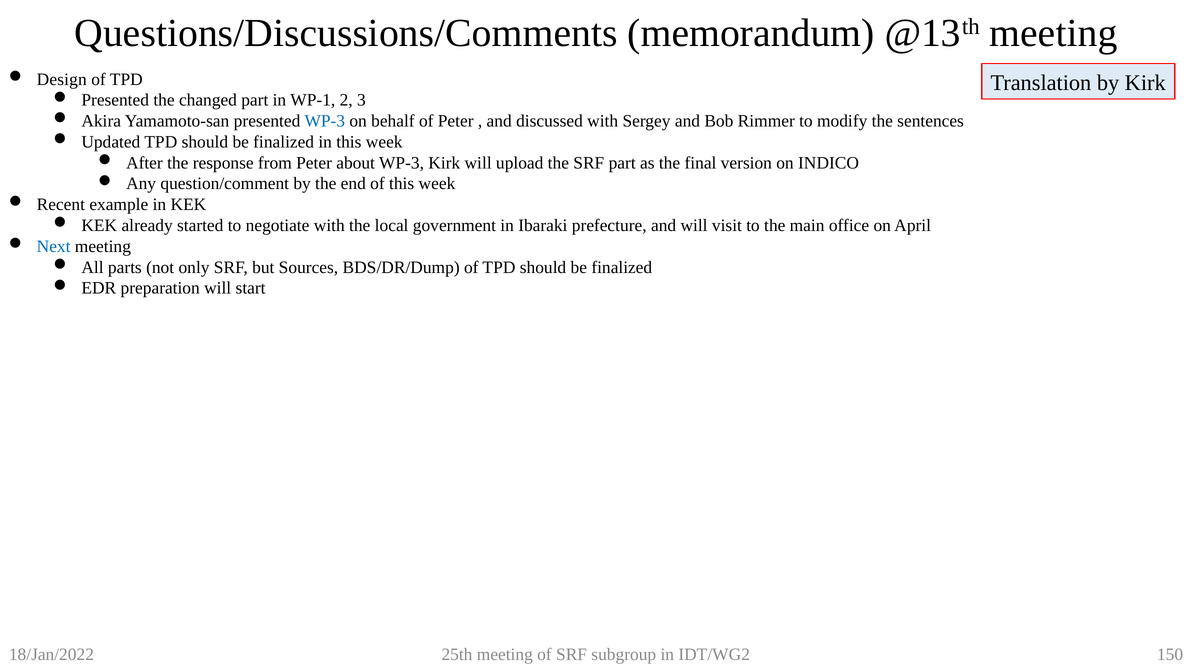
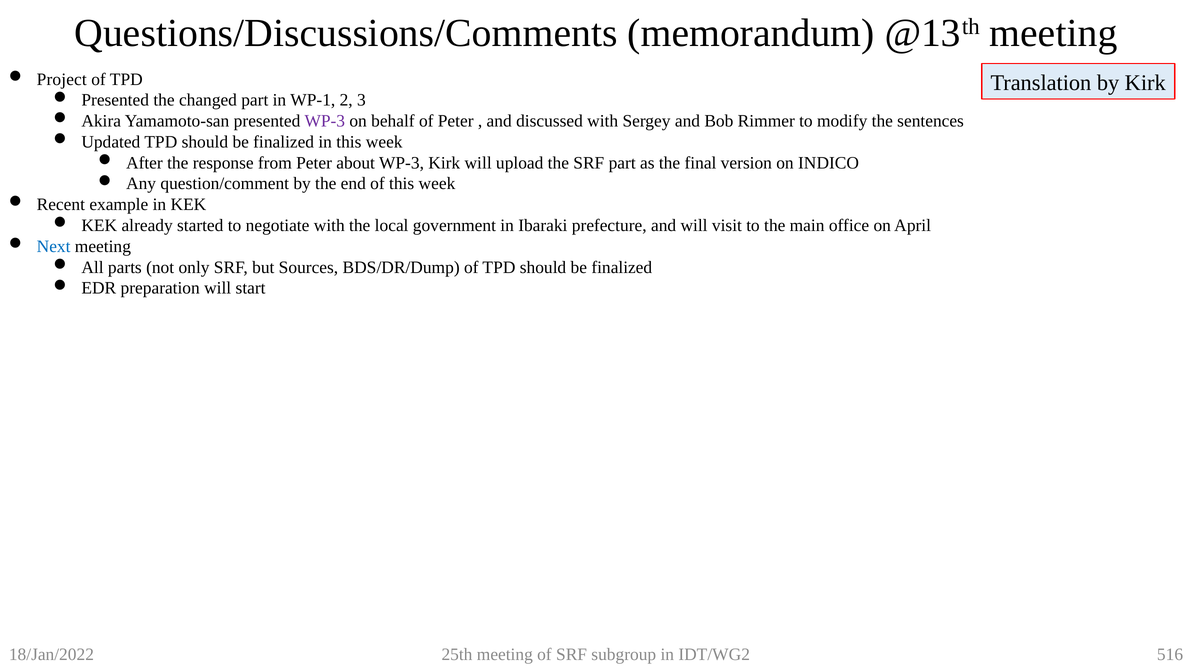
Design: Design -> Project
WP-3 at (325, 121) colour: blue -> purple
150: 150 -> 516
